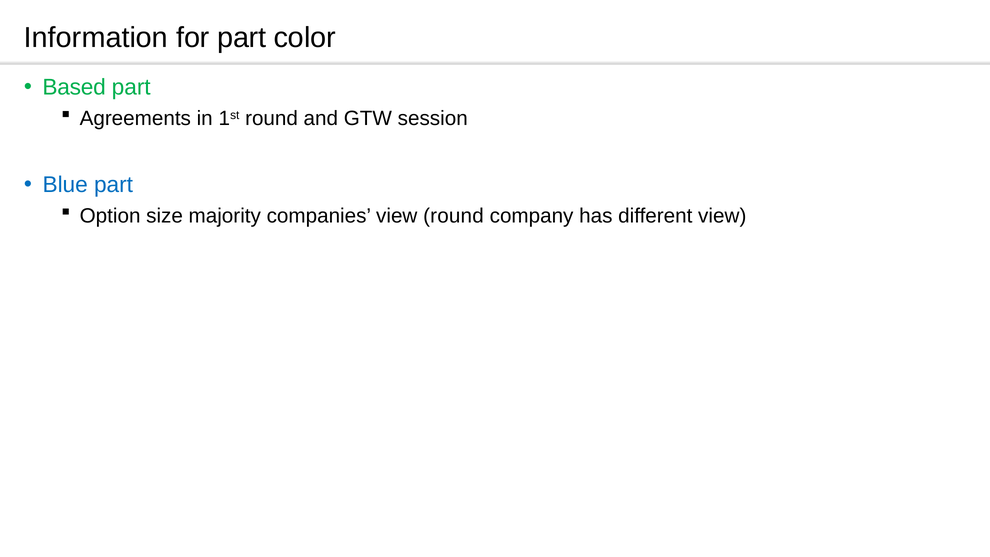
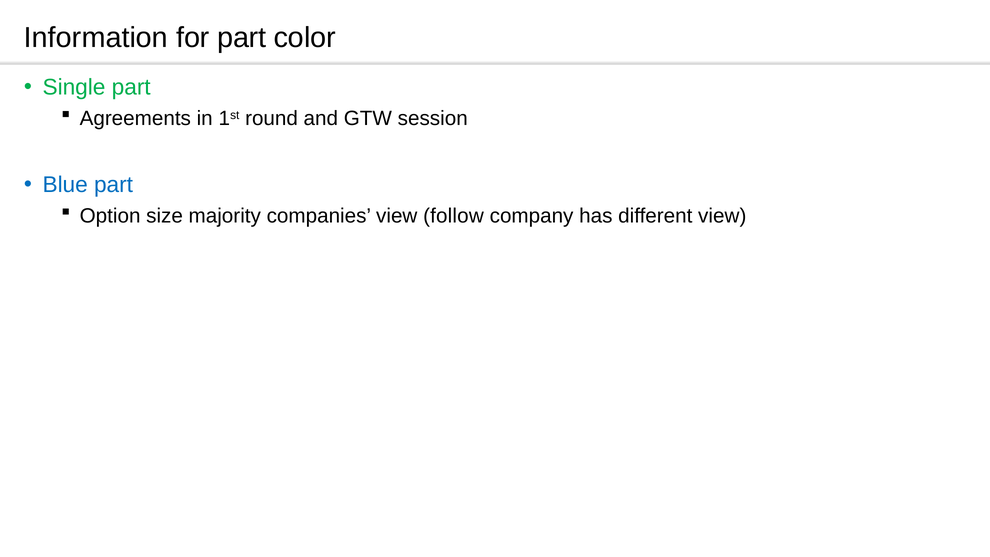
Based: Based -> Single
view round: round -> follow
